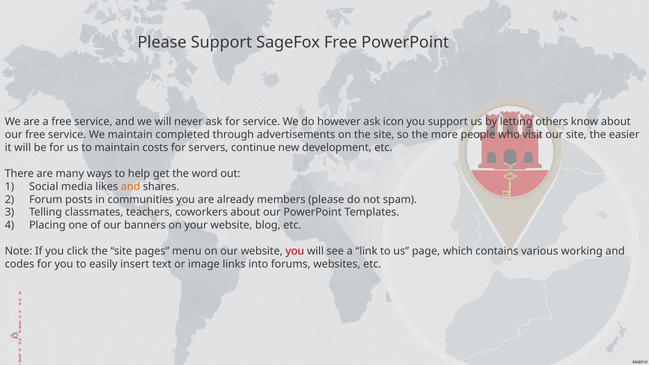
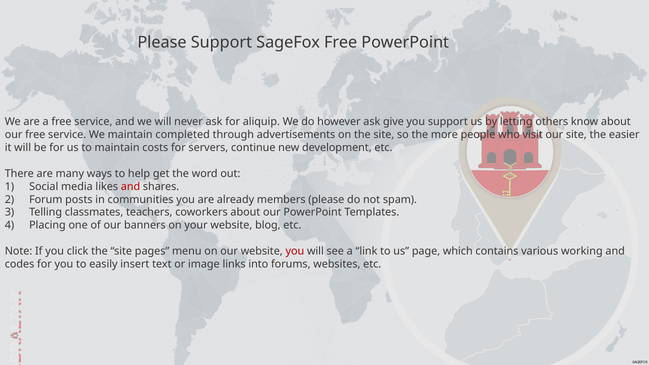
for service: service -> aliquip
icon: icon -> give
and at (131, 187) colour: orange -> red
